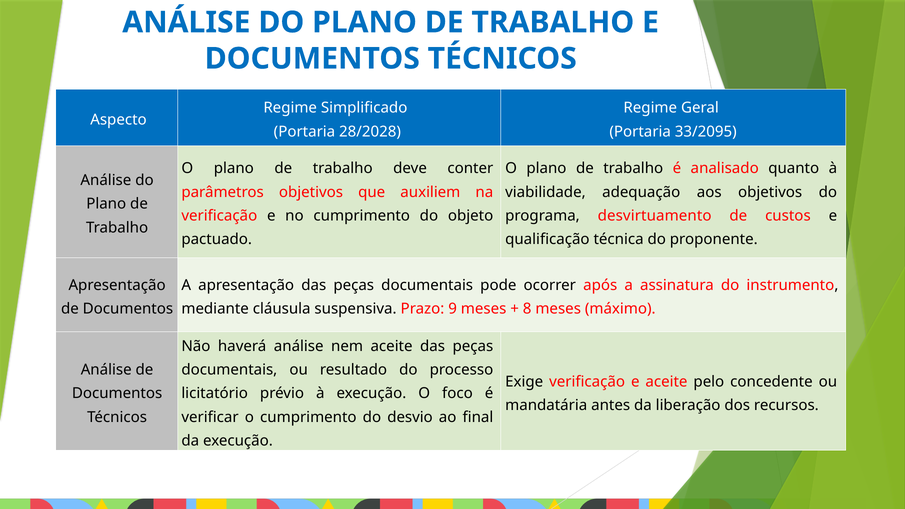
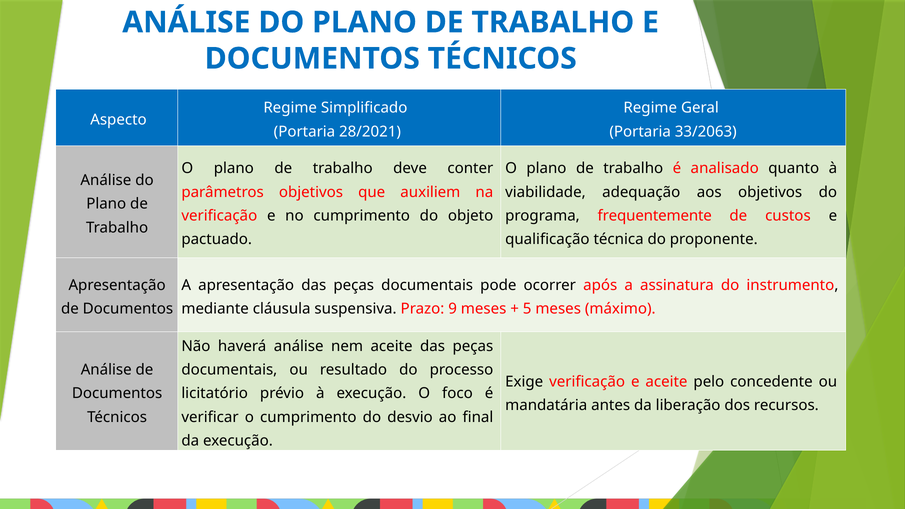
28/2028: 28/2028 -> 28/2021
33/2095: 33/2095 -> 33/2063
desvirtuamento: desvirtuamento -> frequentemente
8: 8 -> 5
